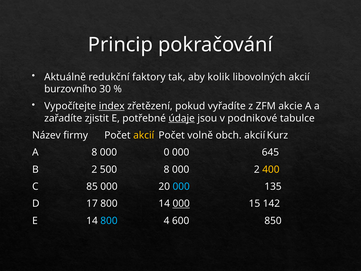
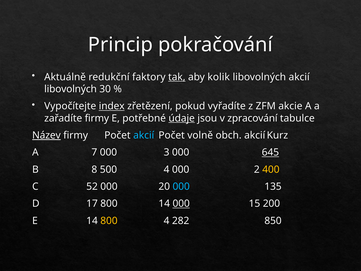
tak underline: none -> present
burzovního at (71, 89): burzovního -> libovolných
zařadíte zjistit: zjistit -> firmy
podnikové: podnikové -> zpracování
Název underline: none -> present
akcií at (144, 135) colour: yellow -> light blue
A 8: 8 -> 7
0: 0 -> 3
645 underline: none -> present
B 2: 2 -> 8
500 8: 8 -> 4
85: 85 -> 52
142: 142 -> 200
800 at (109, 221) colour: light blue -> yellow
600: 600 -> 282
